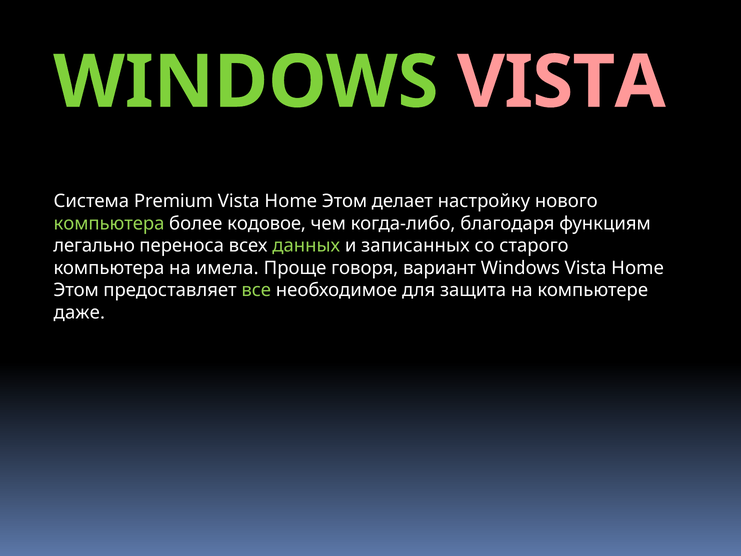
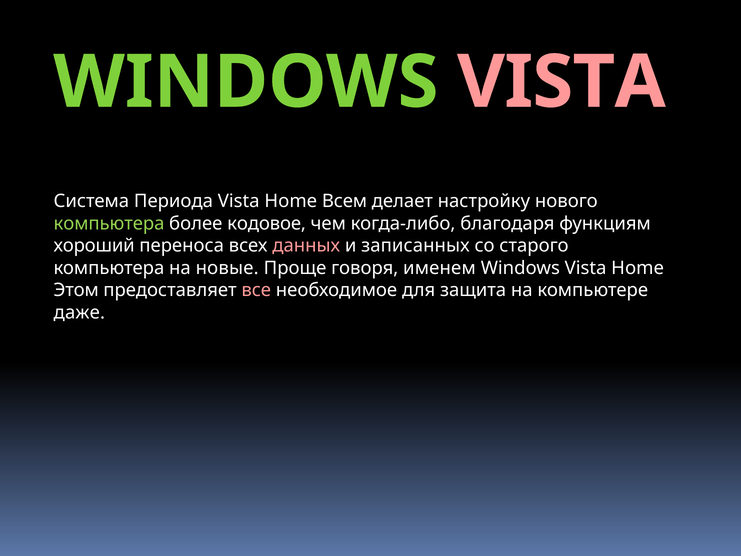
Premium: Premium -> Периода
Этом at (345, 201): Этом -> Всем
легально: легально -> хороший
данных colour: light green -> pink
имела: имела -> новые
вариант: вариант -> именем
все colour: light green -> pink
